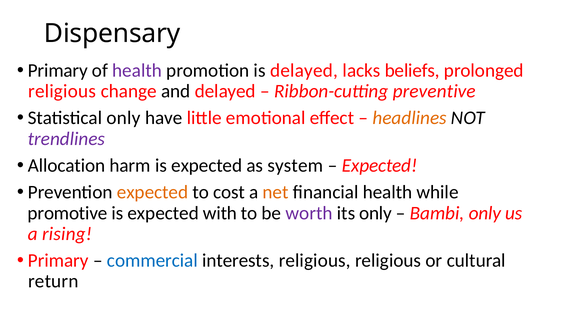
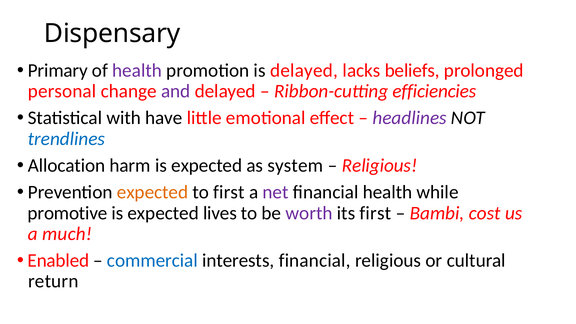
religious at (62, 91): religious -> personal
and colour: black -> purple
preventive: preventive -> efficiencies
Statistical only: only -> with
headlines colour: orange -> purple
trendlines colour: purple -> blue
Expected at (380, 165): Expected -> Religious
to cost: cost -> first
net colour: orange -> purple
with: with -> lives
its only: only -> first
Bambi only: only -> cost
rising: rising -> much
Primary at (58, 260): Primary -> Enabled
interests religious: religious -> financial
